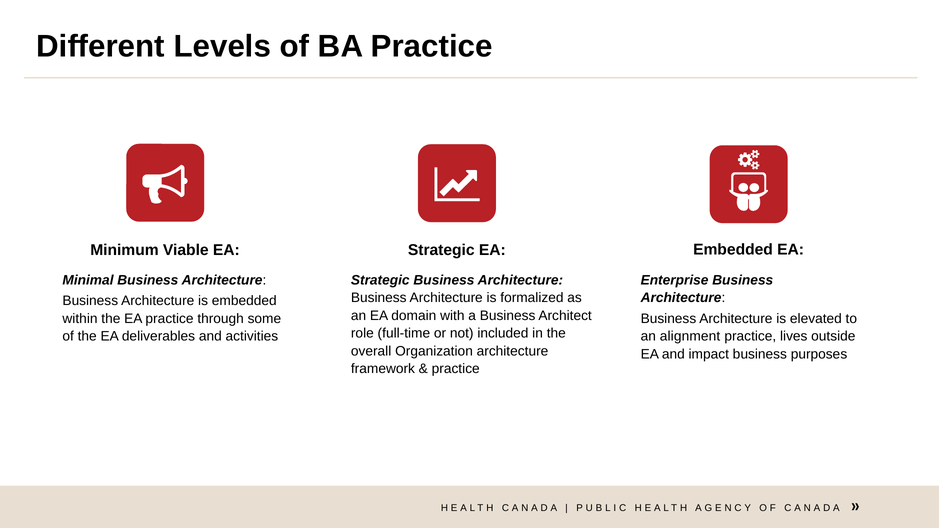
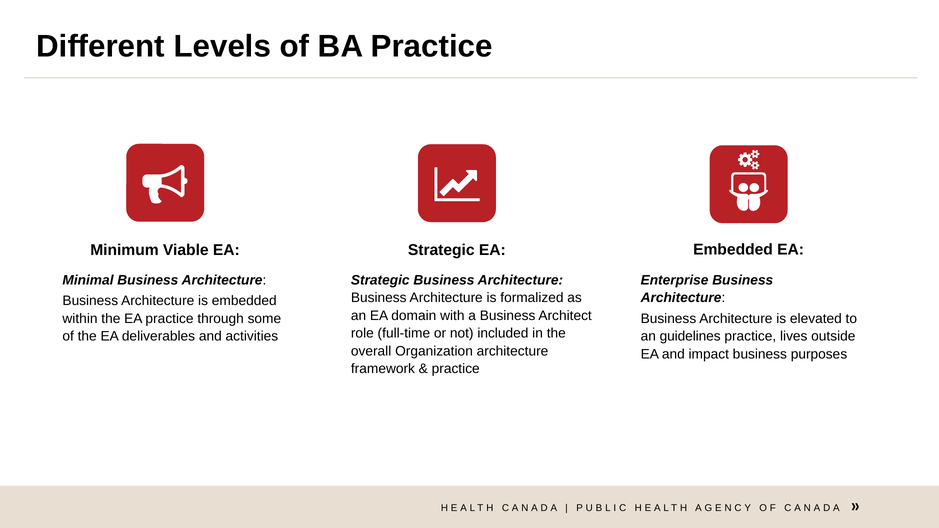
alignment: alignment -> guidelines
